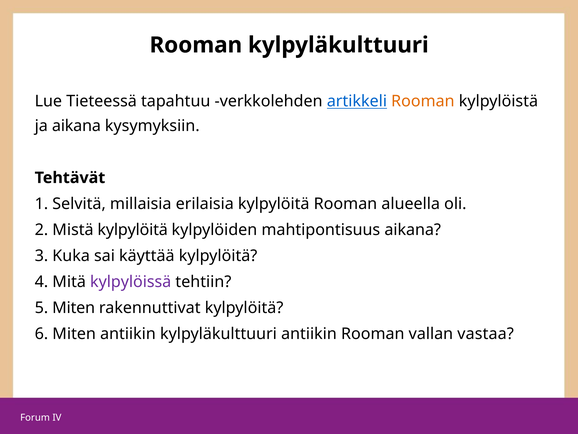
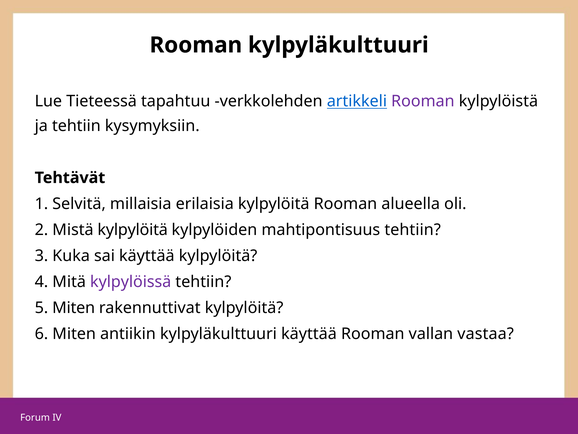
Rooman at (423, 101) colour: orange -> purple
ja aikana: aikana -> tehtiin
mahtipontisuus aikana: aikana -> tehtiin
kylpyläkulttuuri antiikin: antiikin -> käyttää
